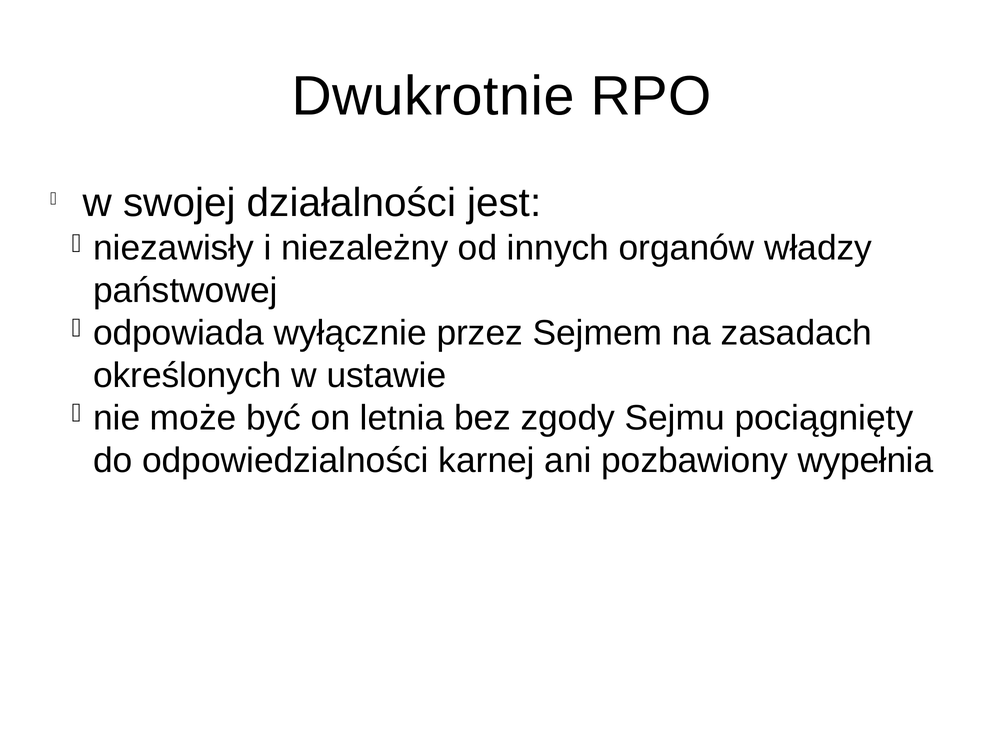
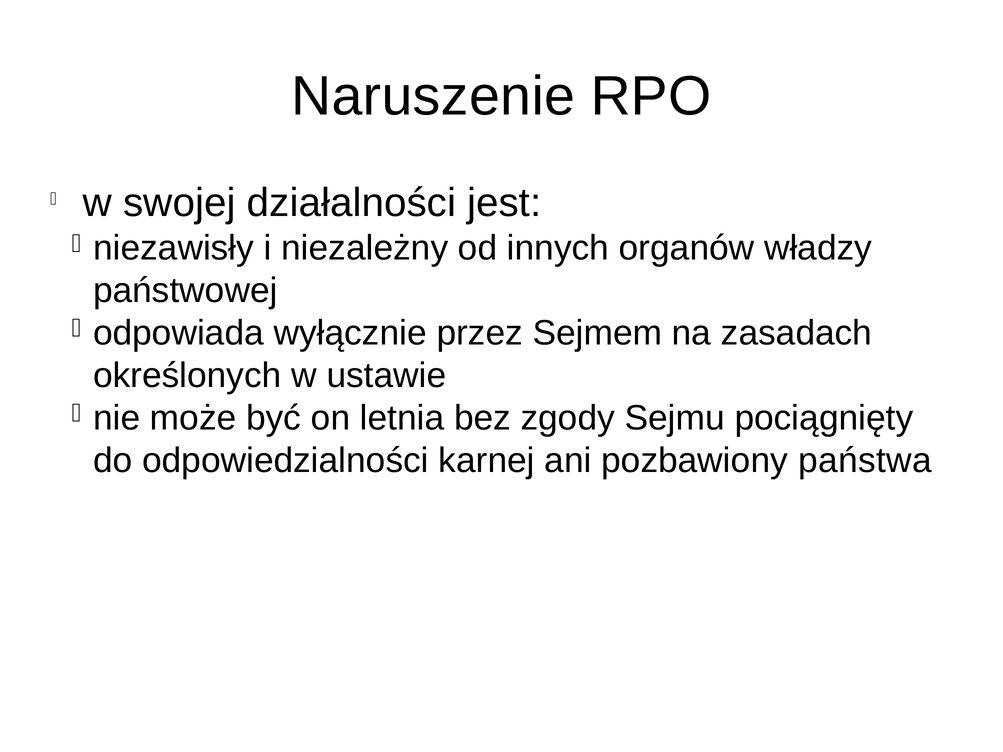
Dwukrotnie: Dwukrotnie -> Naruszenie
wypełnia: wypełnia -> państwa
